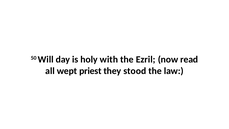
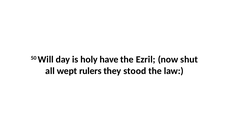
with: with -> have
read: read -> shut
priest: priest -> rulers
